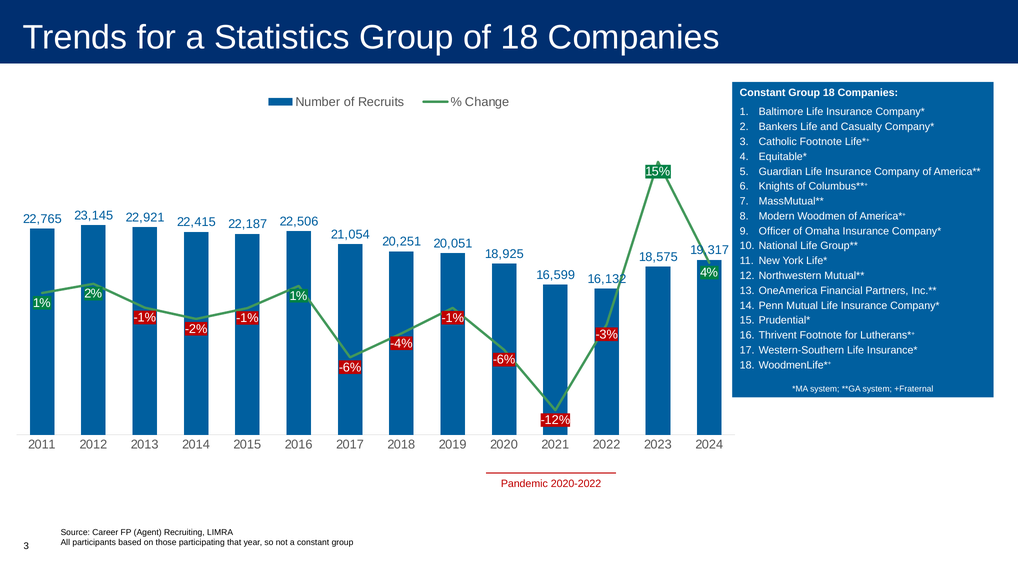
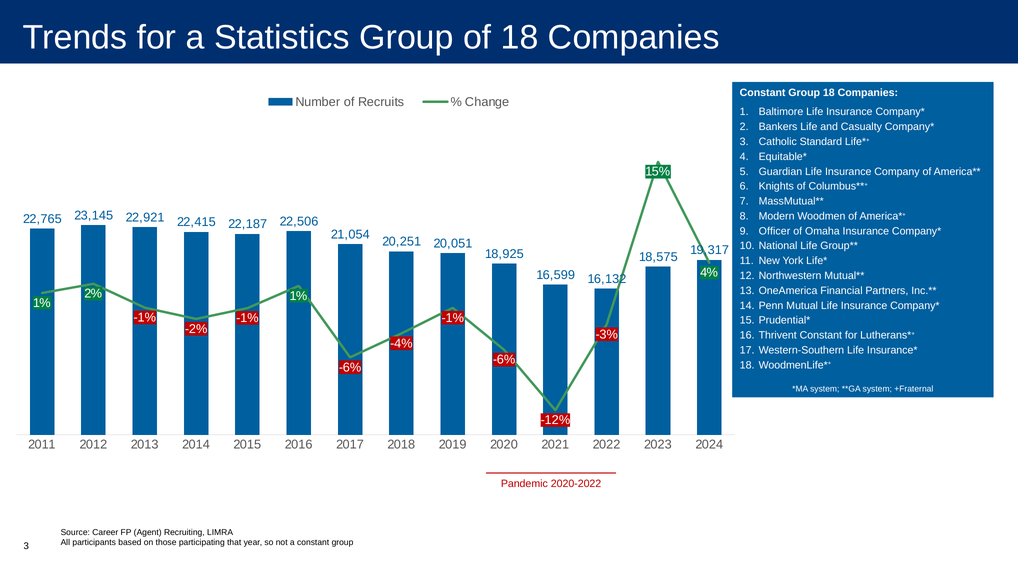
Catholic Footnote: Footnote -> Standard
Thrivent Footnote: Footnote -> Constant
